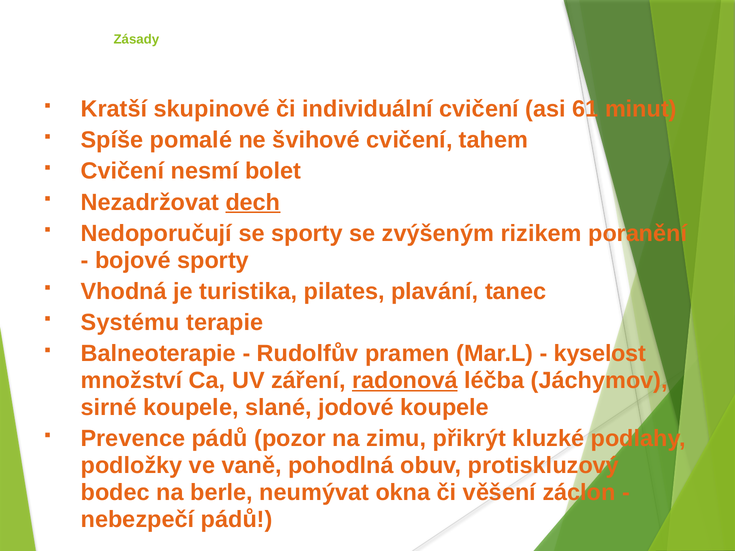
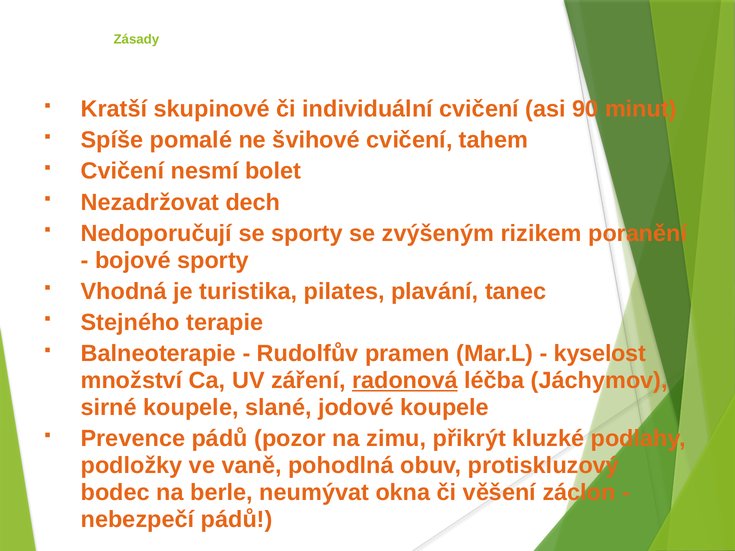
61: 61 -> 90
dech underline: present -> none
Systému: Systému -> Stejného
